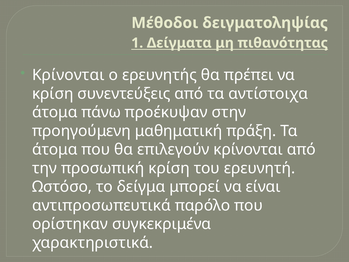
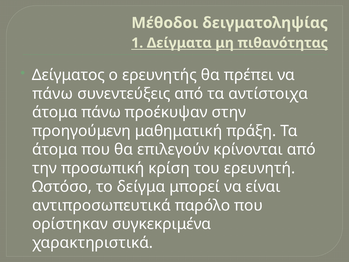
Κρίνονται at (68, 75): Κρίνονται -> Δείγματος
κρίση at (53, 94): κρίση -> πάνω
